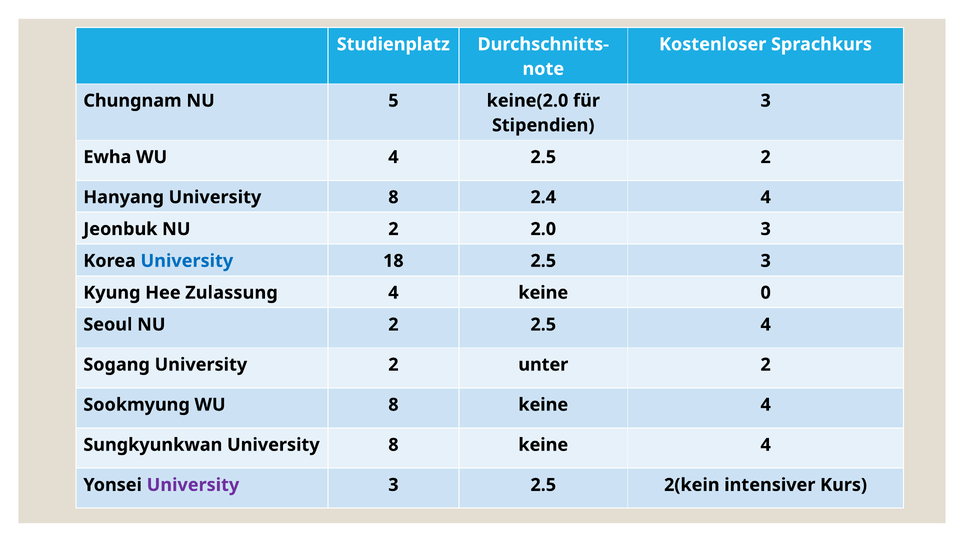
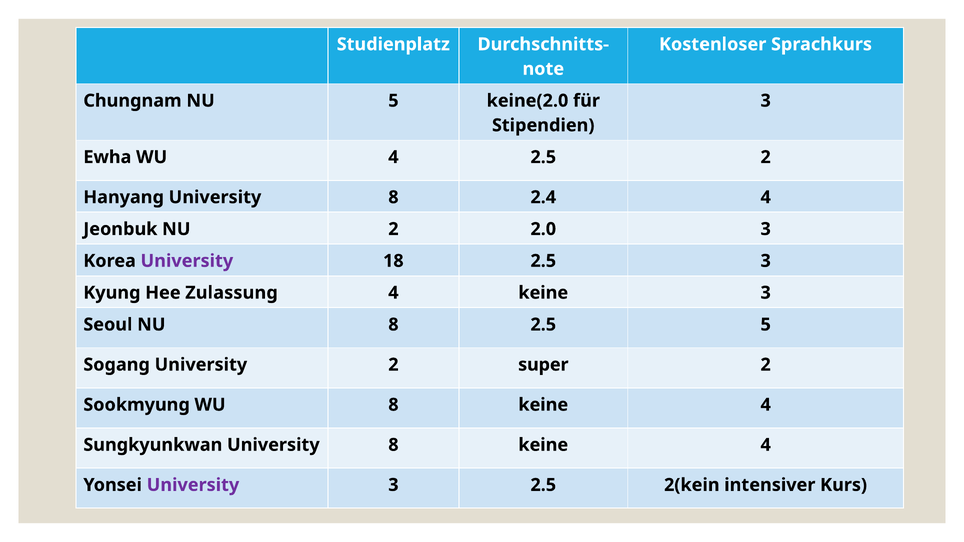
University at (187, 261) colour: blue -> purple
keine 0: 0 -> 3
Seoul NU 2: 2 -> 8
2.5 4: 4 -> 5
unter: unter -> super
